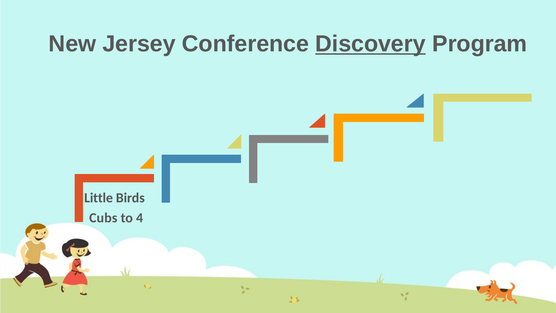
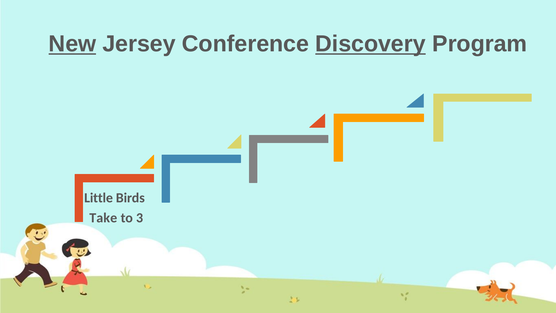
New underline: none -> present
Cubs: Cubs -> Take
4: 4 -> 3
